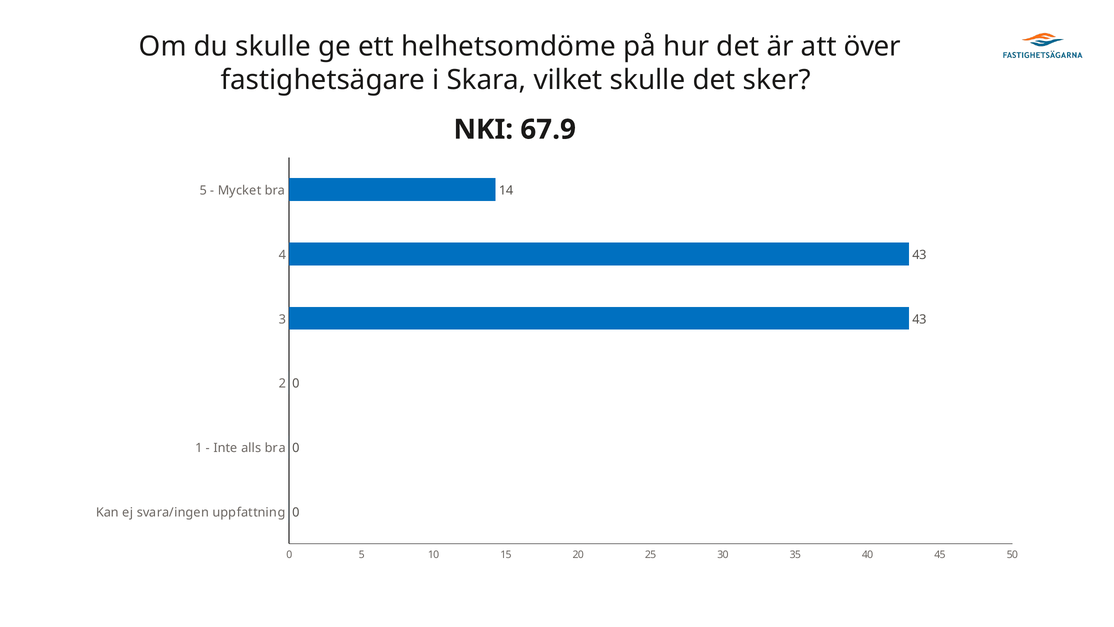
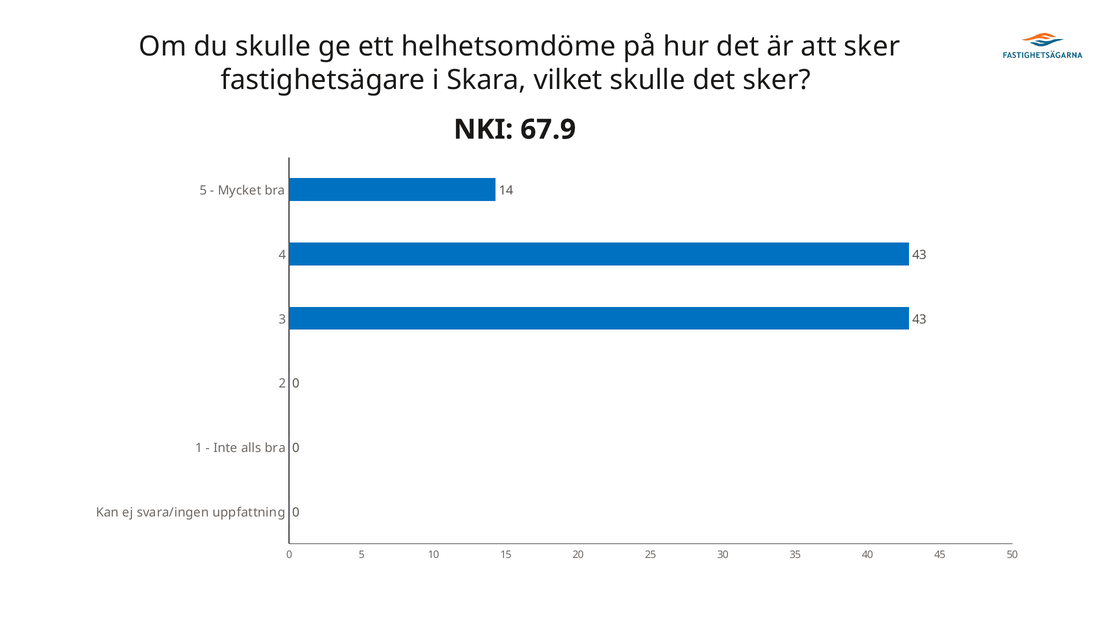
att över: över -> sker
